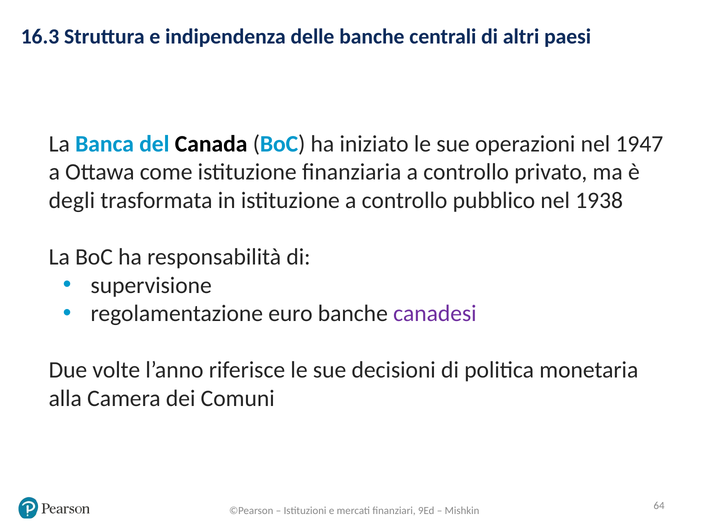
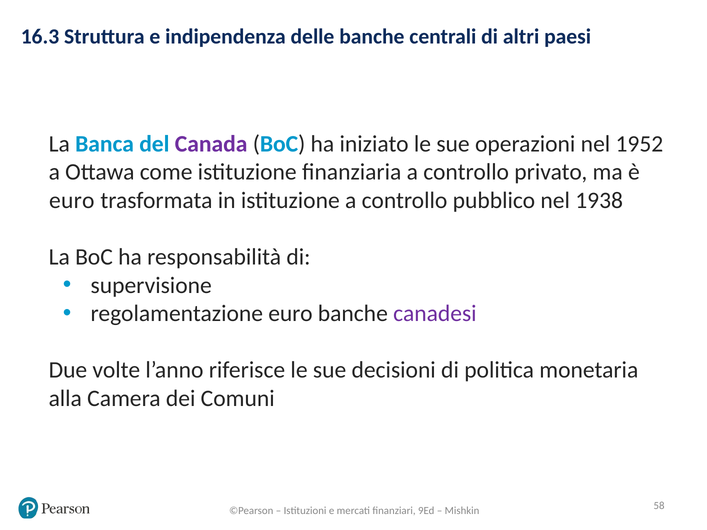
Canada colour: black -> purple
1947: 1947 -> 1952
degli at (72, 201): degli -> euro
64: 64 -> 58
